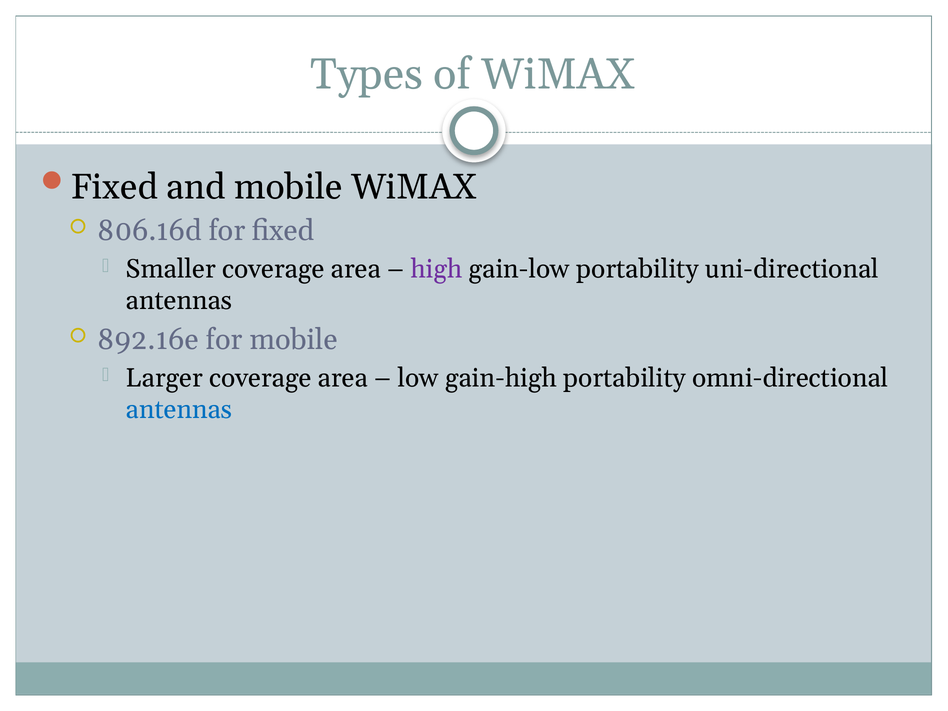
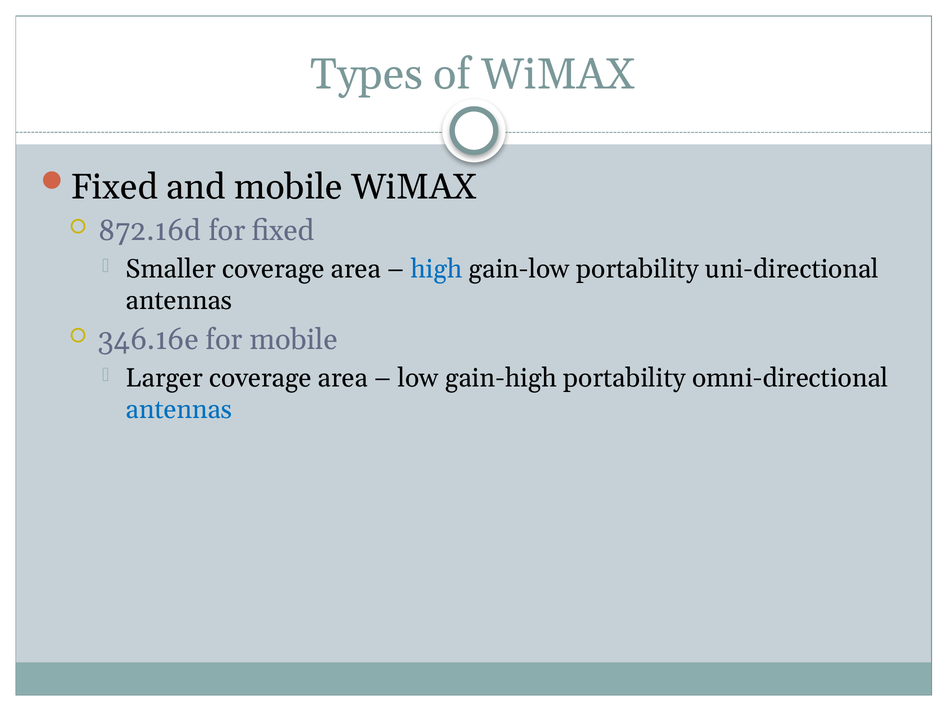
806.16d: 806.16d -> 872.16d
high colour: purple -> blue
892.16e: 892.16e -> 346.16e
